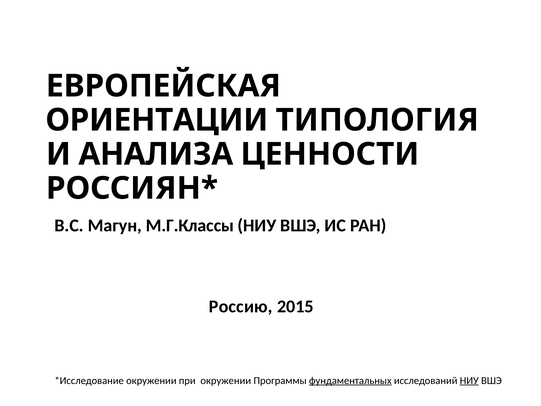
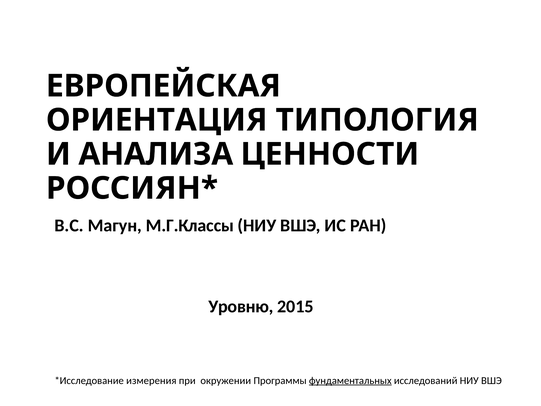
ОРИЕНТАЦИИ: ОРИЕНТАЦИИ -> ОРИЕНТАЦИЯ
Россию: Россию -> Уровню
окружении at (151, 380): окружении -> измерения
НИУ at (469, 380) underline: present -> none
